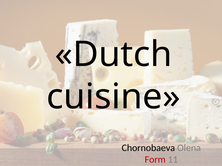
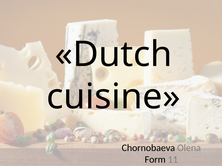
Form colour: red -> black
